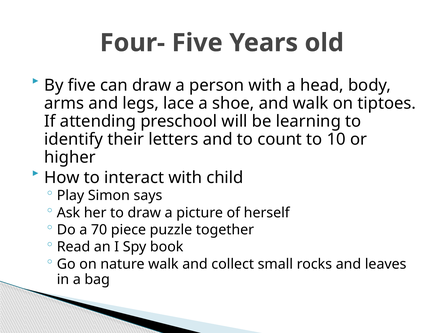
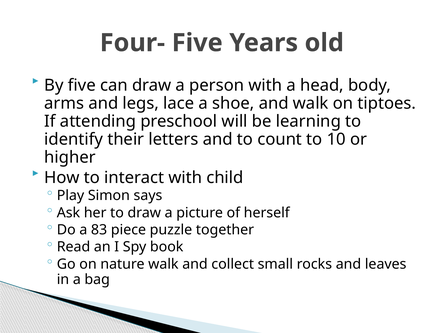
70: 70 -> 83
